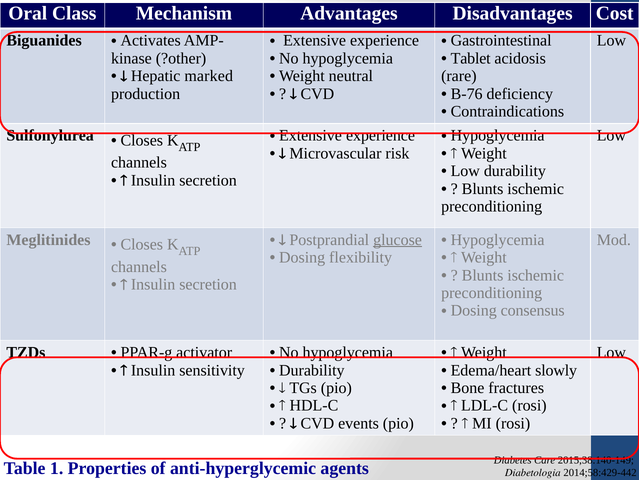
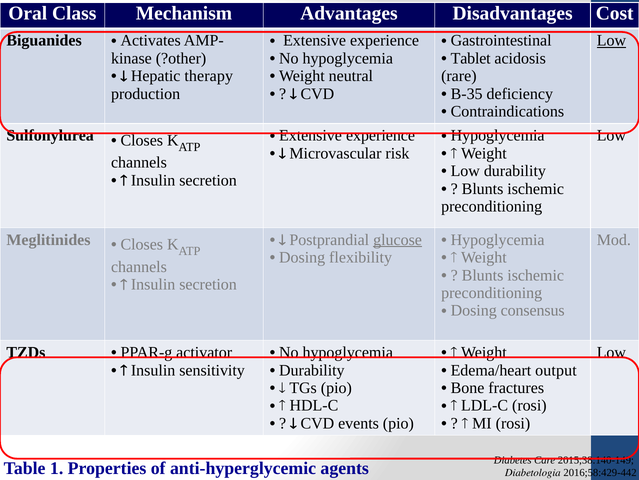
Low at (611, 41) underline: none -> present
marked: marked -> therapy
B-76: B-76 -> B-35
slowly: slowly -> output
2014;58:429-442: 2014;58:429-442 -> 2016;58:429-442
